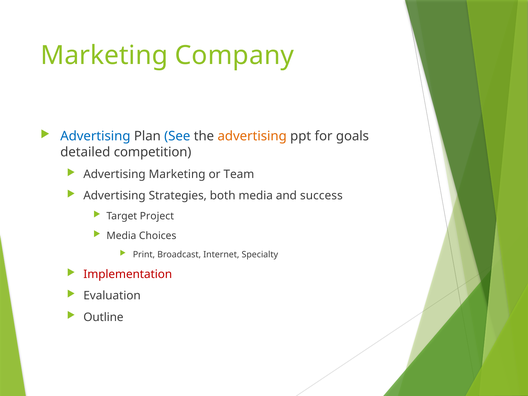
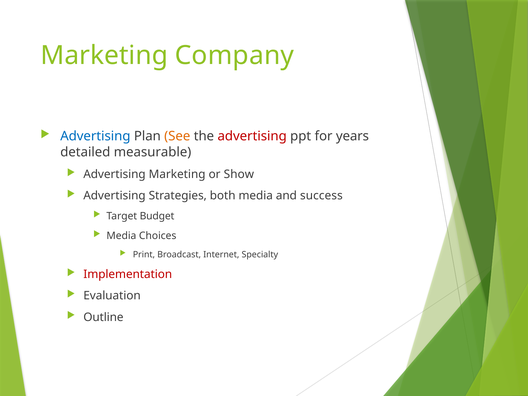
See colour: blue -> orange
advertising at (252, 136) colour: orange -> red
goals: goals -> years
competition: competition -> measurable
Team: Team -> Show
Project: Project -> Budget
